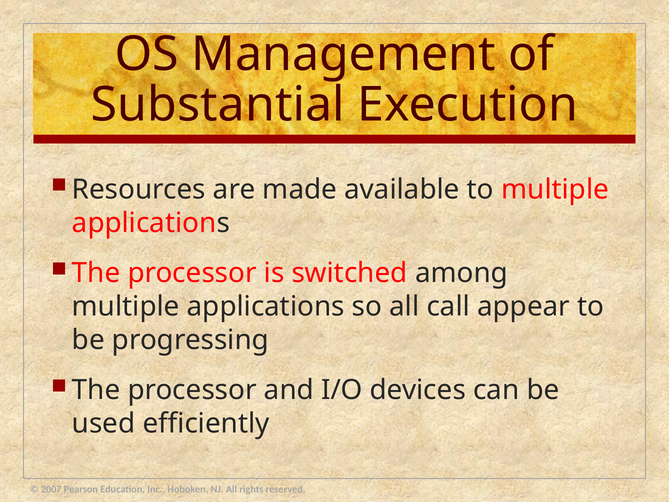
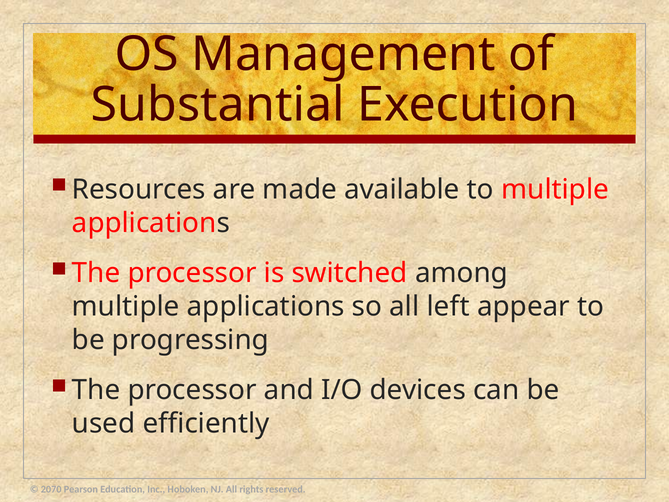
call: call -> left
2007: 2007 -> 2070
